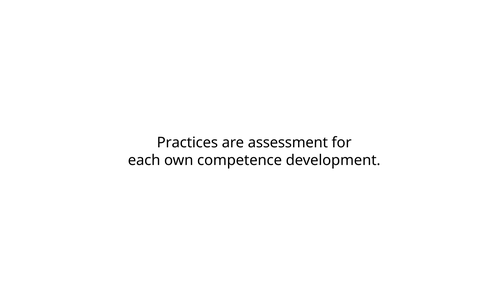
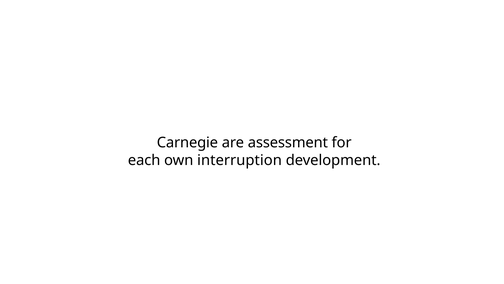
Practices: Practices -> Carnegie
competence: competence -> interruption
